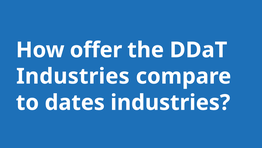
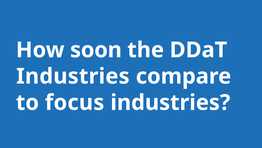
offer: offer -> soon
dates: dates -> focus
